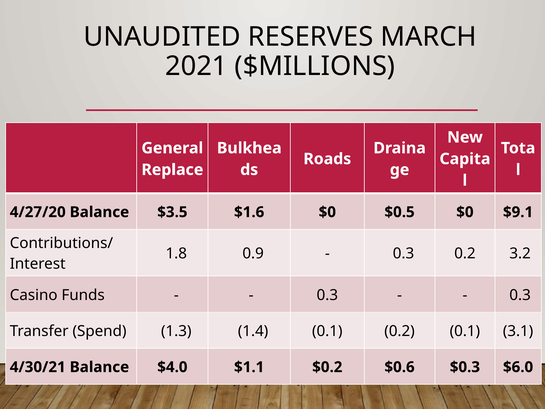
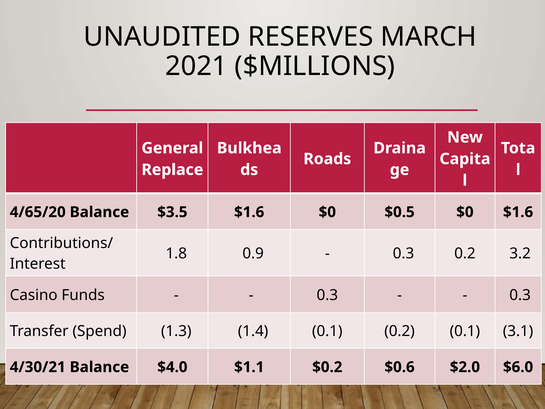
4/27/20: 4/27/20 -> 4/65/20
$0 $9.1: $9.1 -> $1.6
$0.3: $0.3 -> $2.0
